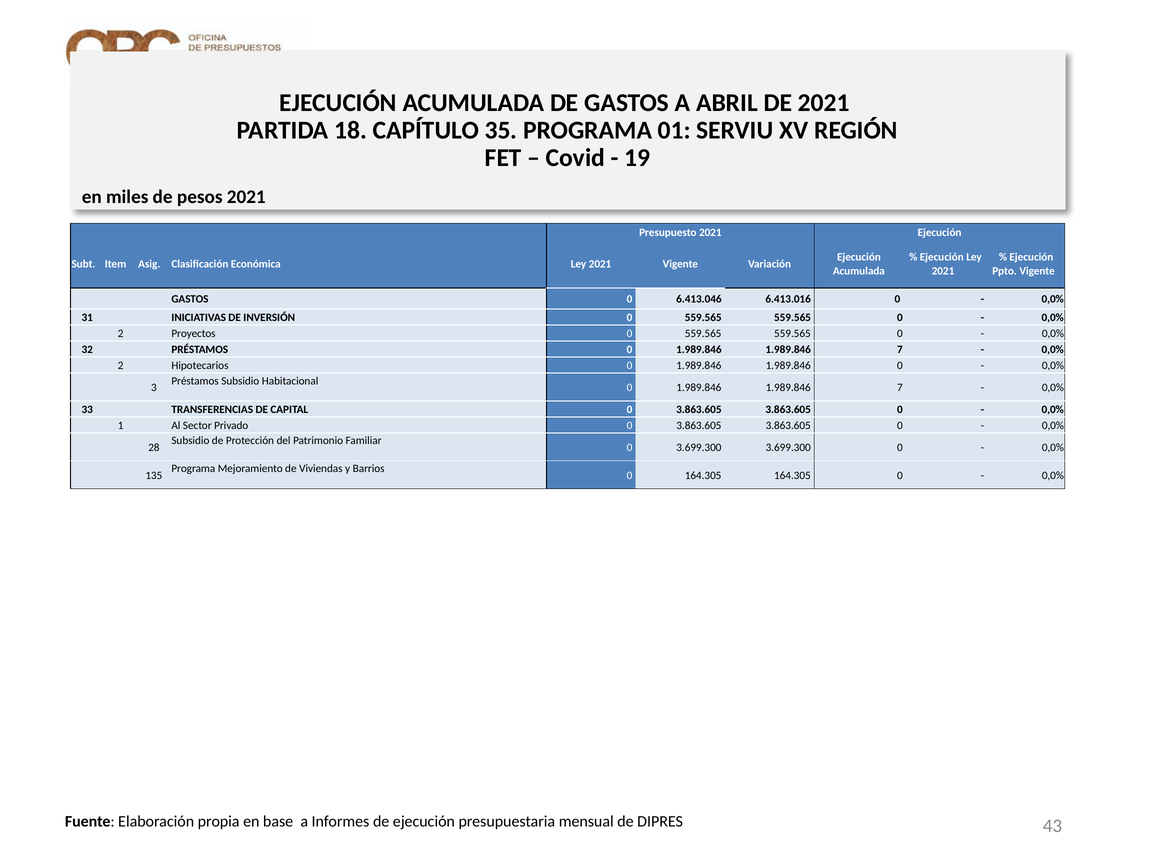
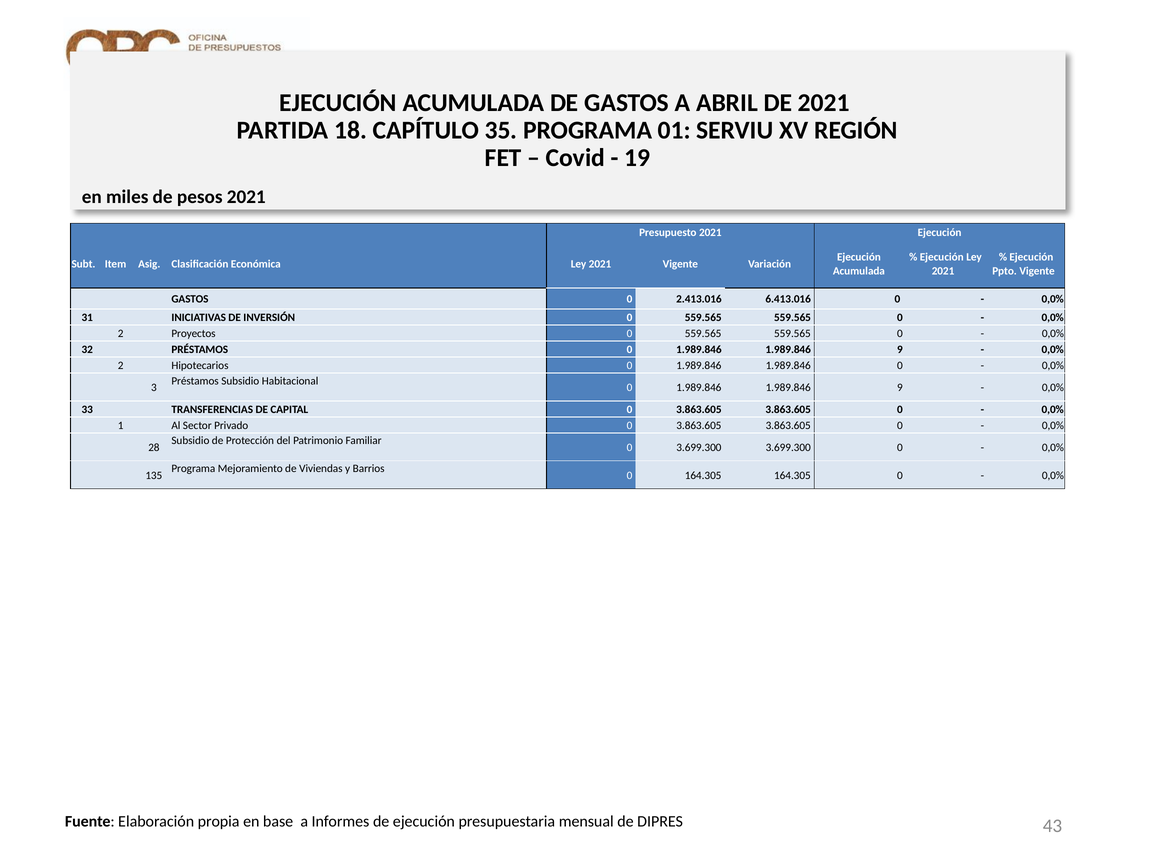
6.413.046: 6.413.046 -> 2.413.016
7 at (900, 349): 7 -> 9
7 at (900, 387): 7 -> 9
